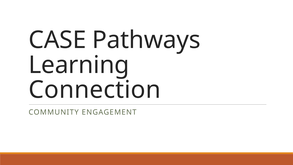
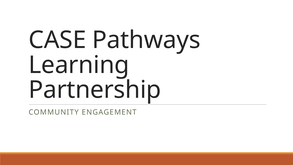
Connection: Connection -> Partnership
